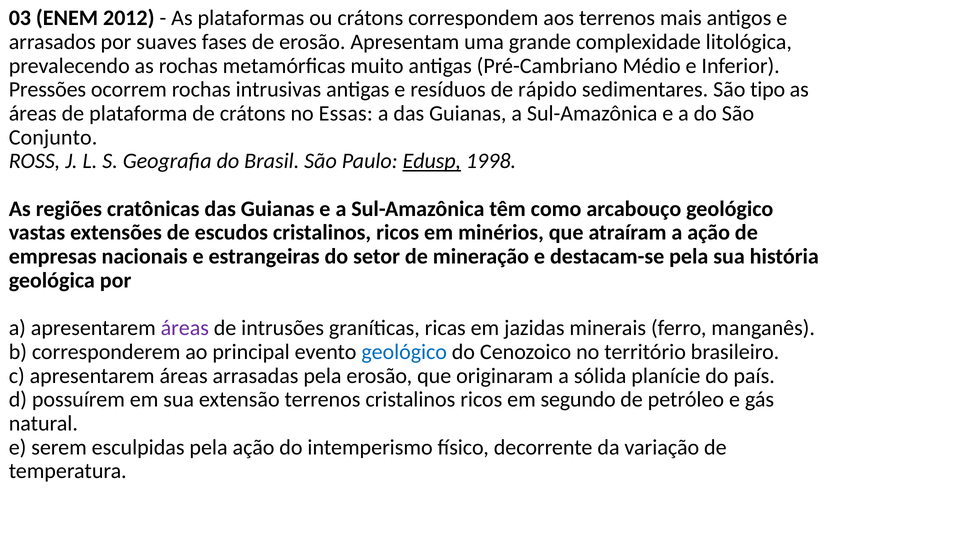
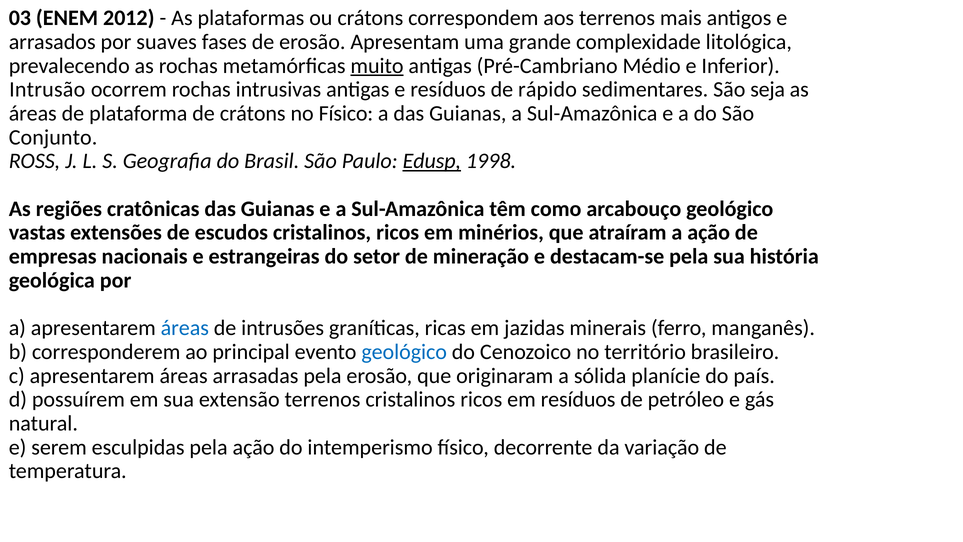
muito underline: none -> present
Pressões: Pressões -> Intrusão
tipo: tipo -> seja
no Essas: Essas -> Físico
áreas at (185, 328) colour: purple -> blue
em segundo: segundo -> resíduos
